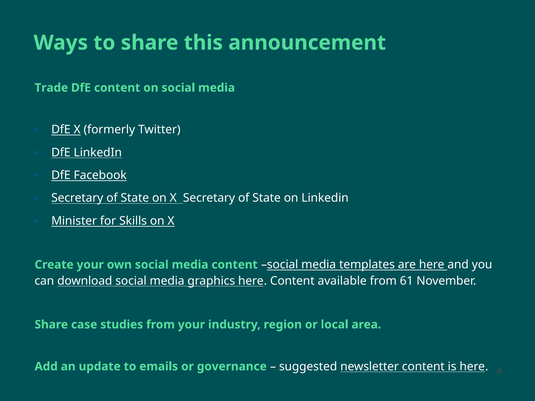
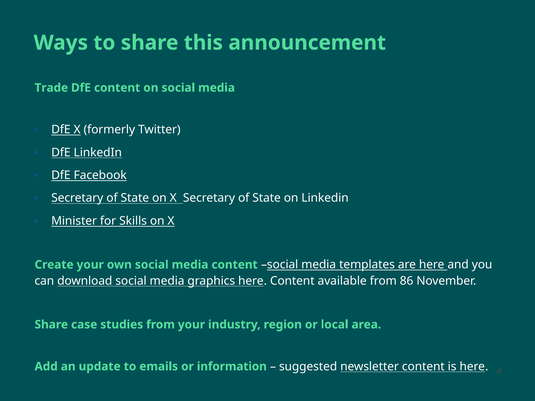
61: 61 -> 86
governance: governance -> information
